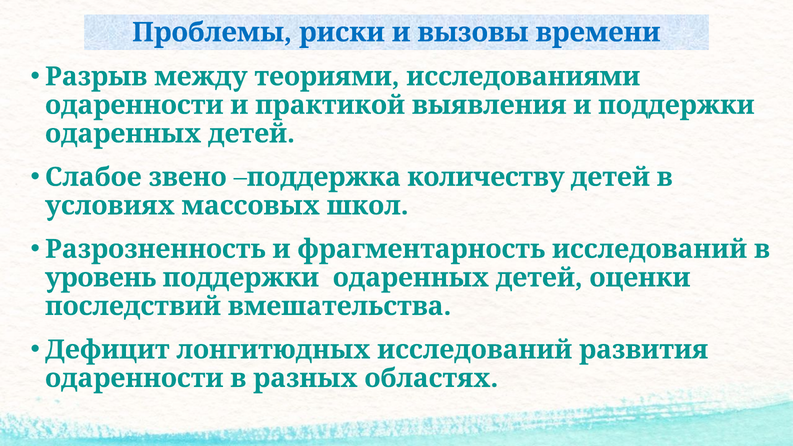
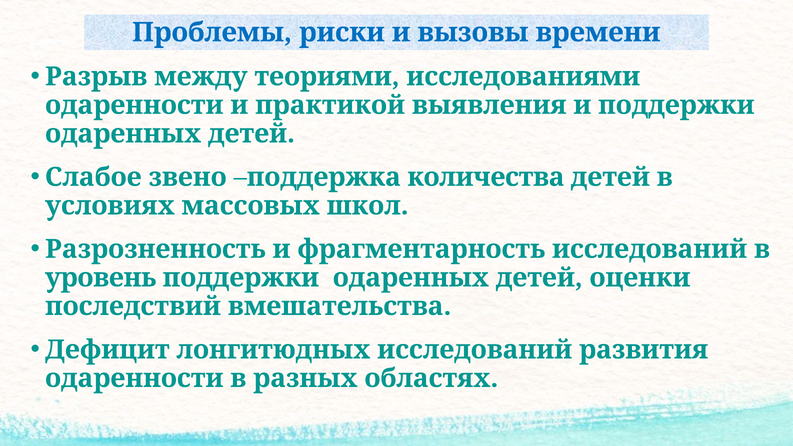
количеству: количеству -> количества
